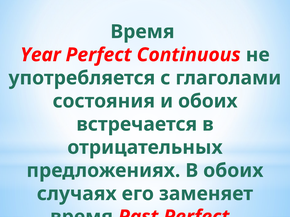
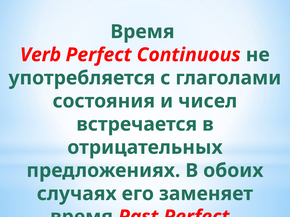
Year: Year -> Verb
и обоих: обоих -> чисел
